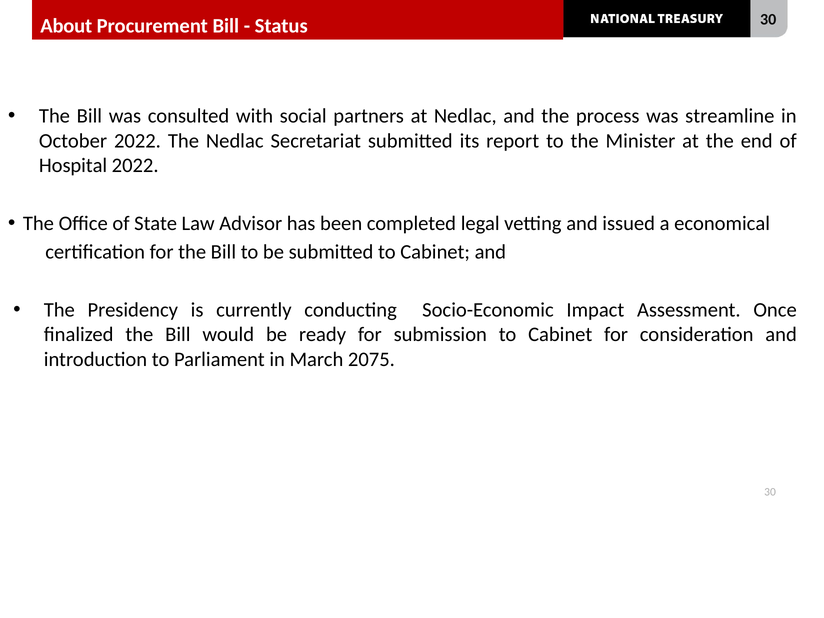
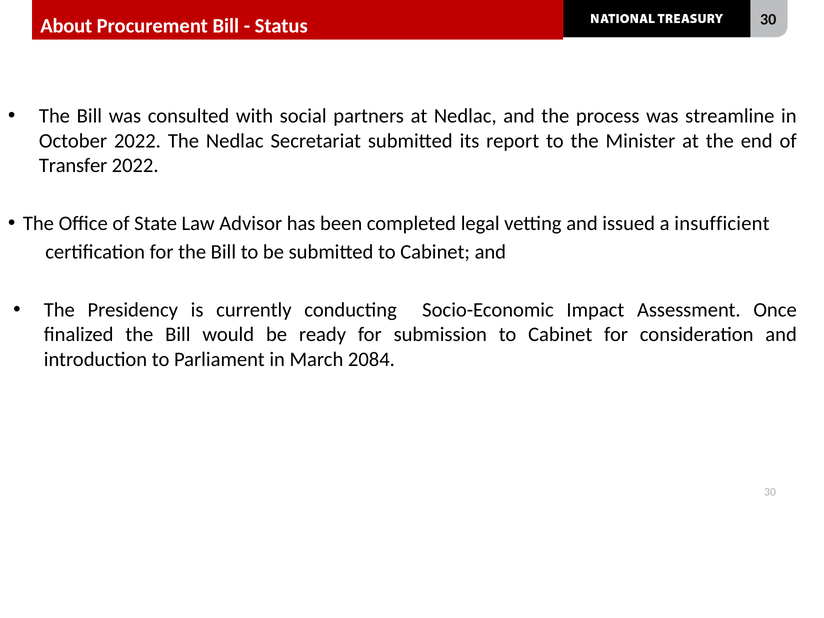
Hospital: Hospital -> Transfer
economical: economical -> insufficient
2075: 2075 -> 2084
